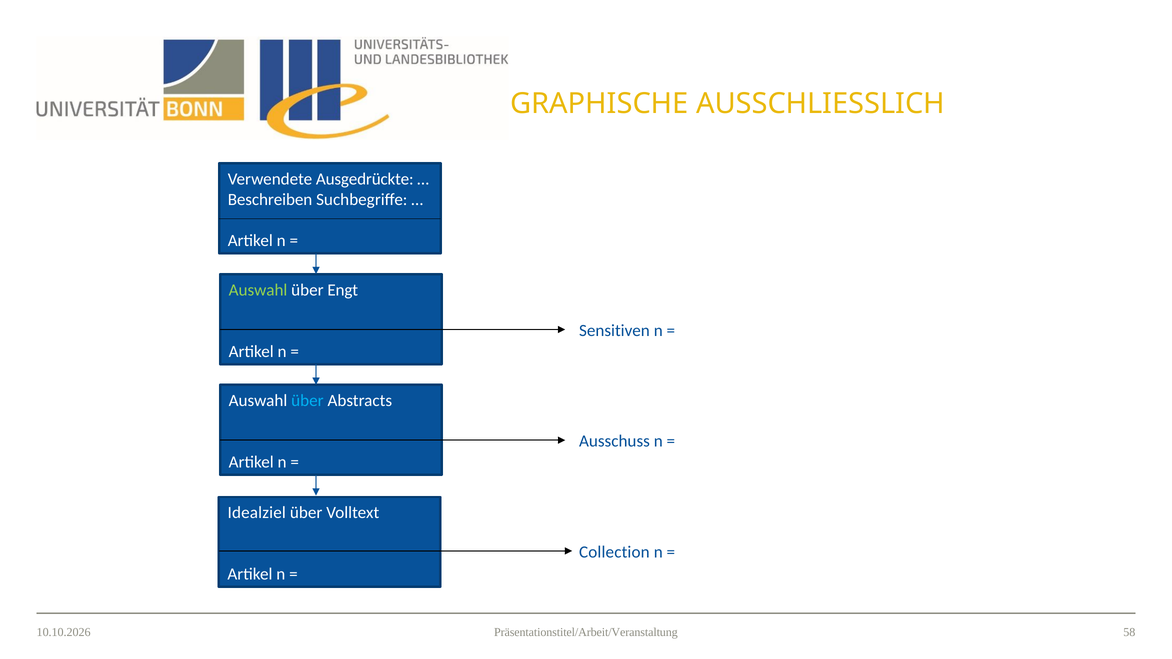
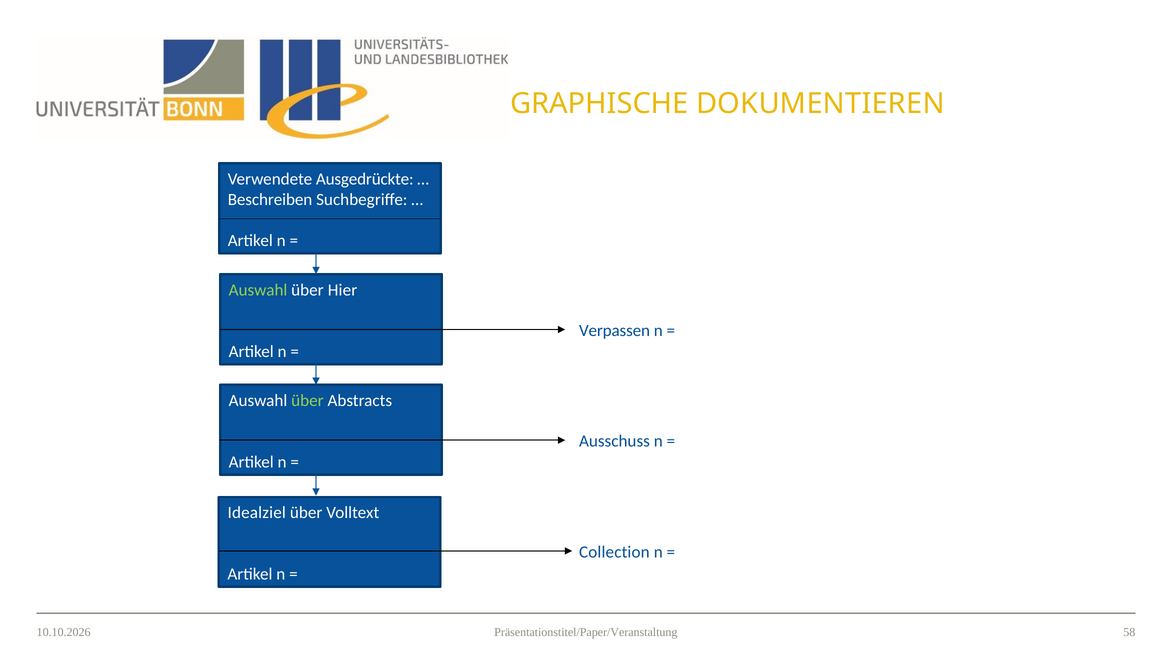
AUSSCHLIESSLICH: AUSSCHLIESSLICH -> DOKUMENTIEREN
Engt: Engt -> Hier
Sensitiven: Sensitiven -> Verpassen
über at (307, 401) colour: light blue -> light green
Präsentationstitel/Arbeit/Veranstaltung: Präsentationstitel/Arbeit/Veranstaltung -> Präsentationstitel/Paper/Veranstaltung
